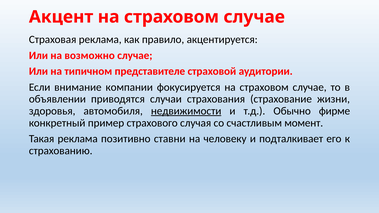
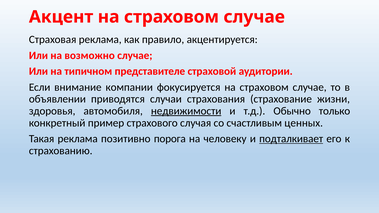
фирме: фирме -> только
момент: момент -> ценных
ставни: ставни -> порога
подталкивает underline: none -> present
